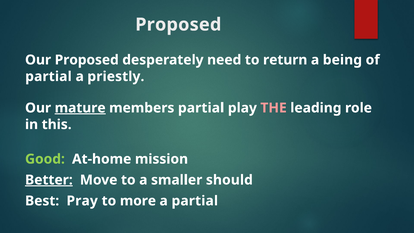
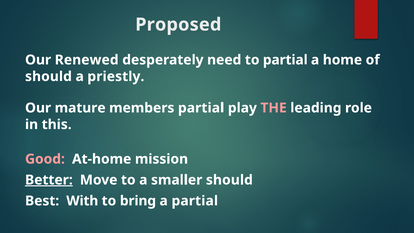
Our Proposed: Proposed -> Renewed
to return: return -> partial
being: being -> home
partial at (48, 76): partial -> should
mature underline: present -> none
Good colour: light green -> pink
Pray: Pray -> With
more: more -> bring
